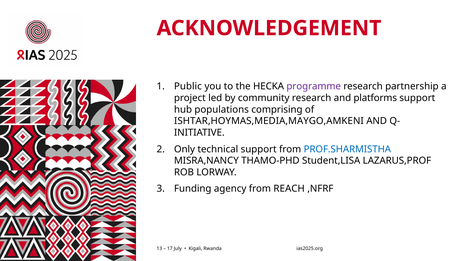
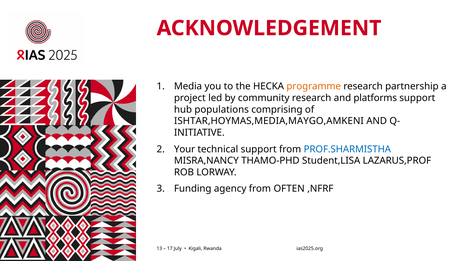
Public: Public -> Media
programme colour: purple -> orange
Only: Only -> Your
REACH: REACH -> OFTEN
